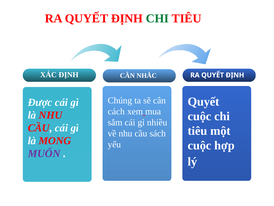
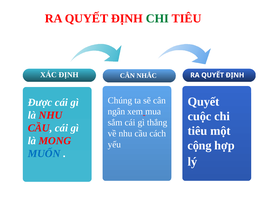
cách: cách -> ngân
nhiều: nhiều -> thắng
sách: sách -> cách
cuộc at (199, 145): cuộc -> cộng
MUỐN colour: purple -> blue
